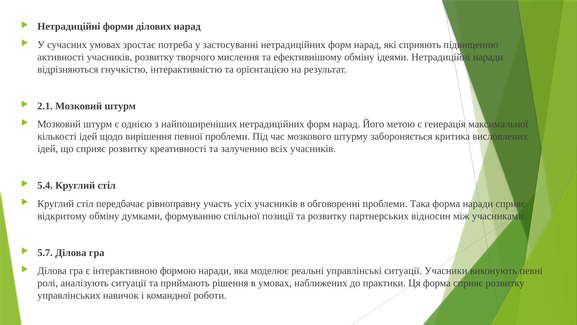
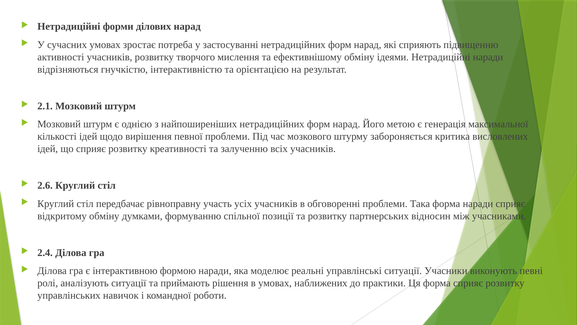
5.4: 5.4 -> 2.6
5.7: 5.7 -> 2.4
